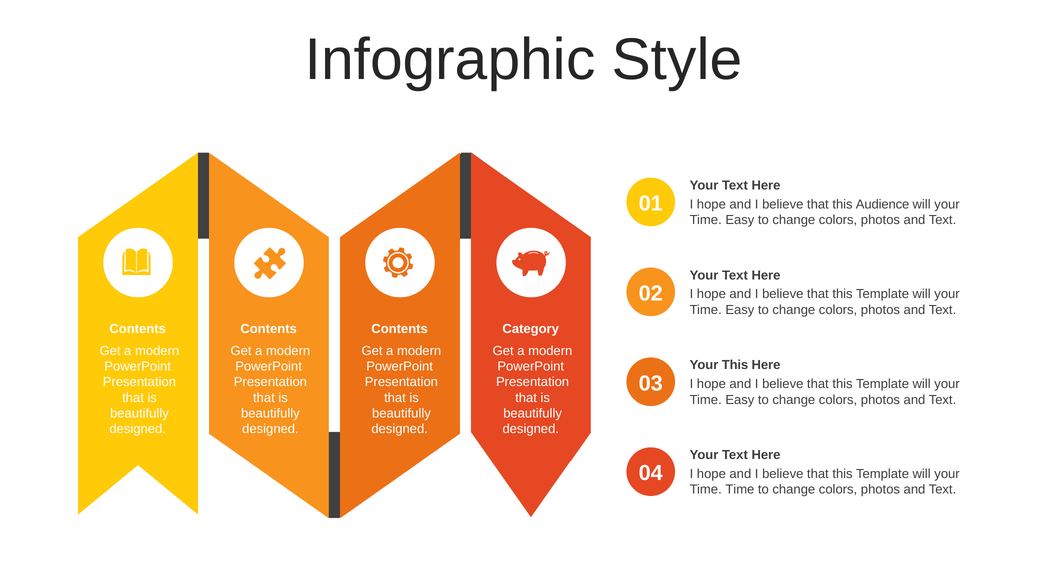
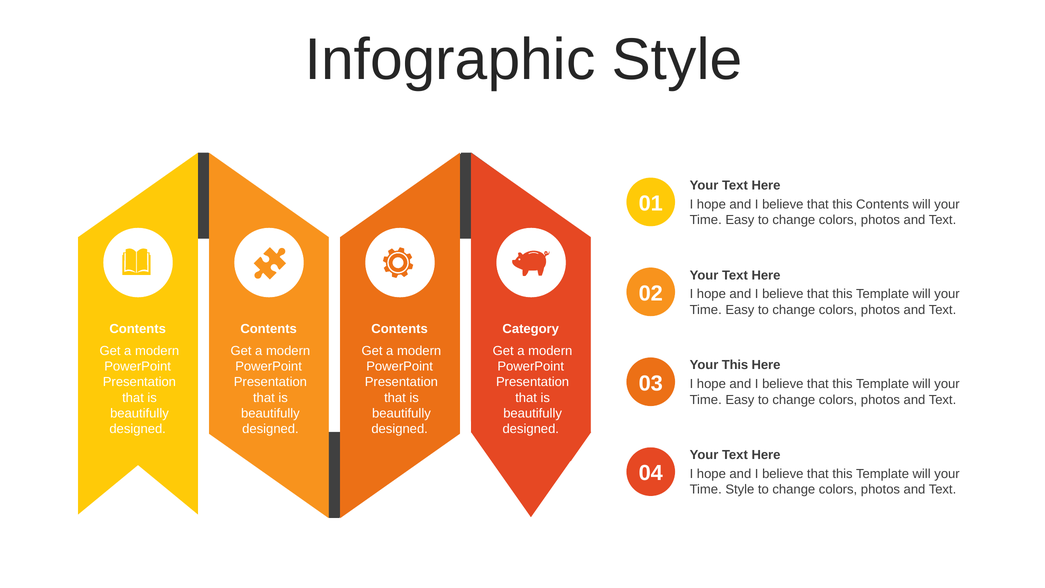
this Audience: Audience -> Contents
Time Time: Time -> Style
